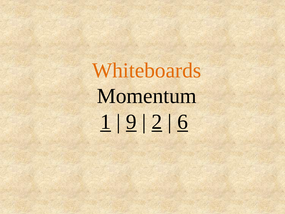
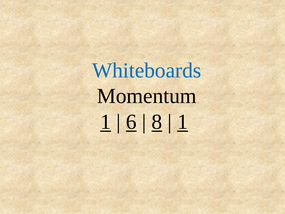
Whiteboards colour: orange -> blue
9: 9 -> 6
2: 2 -> 8
6 at (183, 122): 6 -> 1
